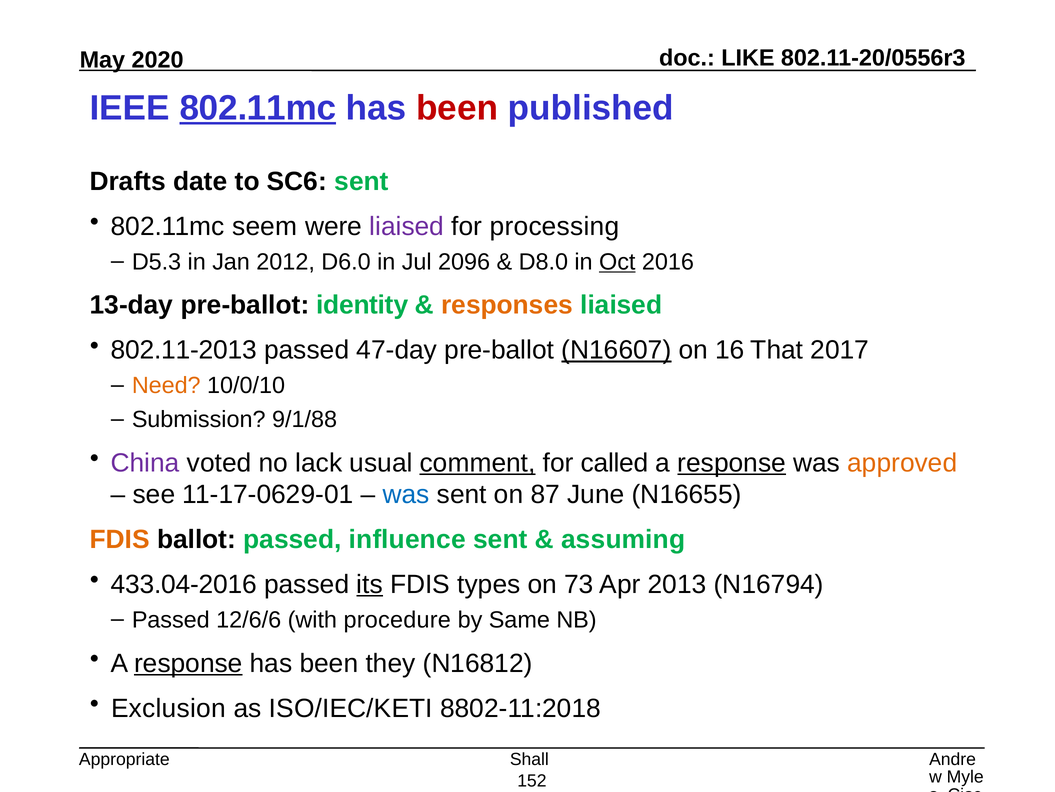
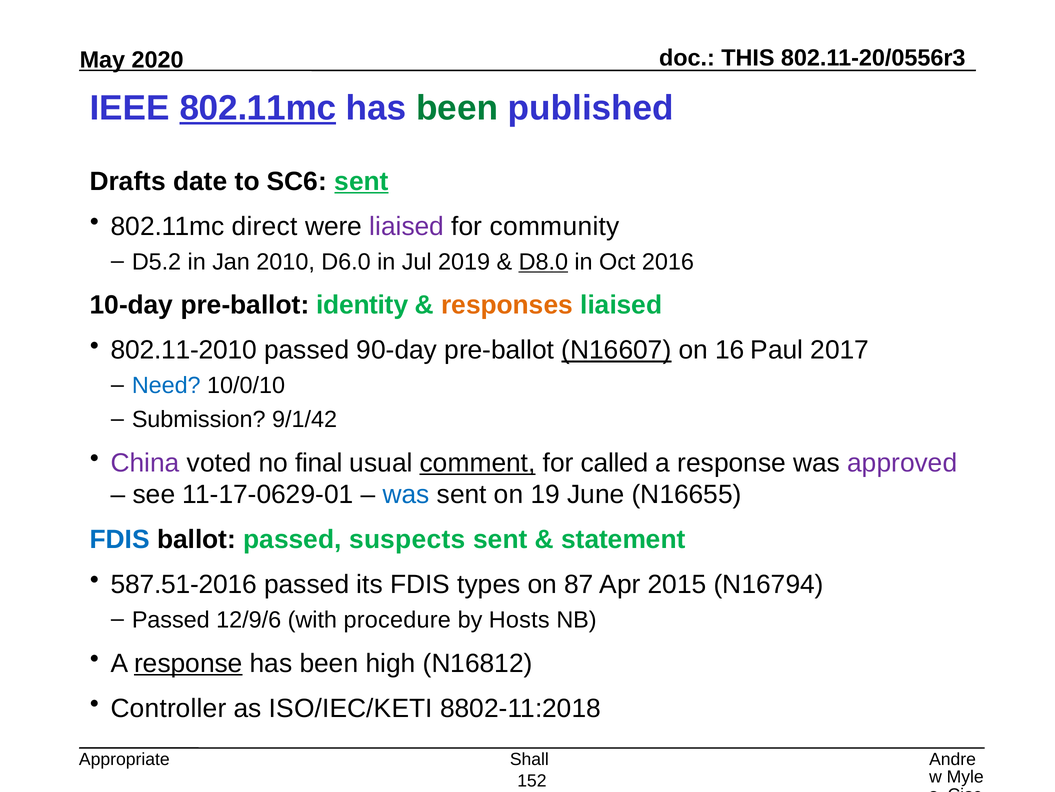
LIKE: LIKE -> THIS
been at (457, 108) colour: red -> green
sent at (361, 181) underline: none -> present
seem: seem -> direct
processing: processing -> community
D5.3: D5.3 -> D5.2
2012: 2012 -> 2010
2096: 2096 -> 2019
D8.0 underline: none -> present
Oct underline: present -> none
13-day: 13-day -> 10-day
802.11-2013: 802.11-2013 -> 802.11-2010
47-day: 47-day -> 90-day
That: That -> Paul
Need colour: orange -> blue
9/1/88: 9/1/88 -> 9/1/42
lack: lack -> final
response at (732, 463) underline: present -> none
approved colour: orange -> purple
87: 87 -> 19
FDIS at (120, 539) colour: orange -> blue
influence: influence -> suspects
assuming: assuming -> statement
433.04-2016: 433.04-2016 -> 587.51-2016
its underline: present -> none
73: 73 -> 87
2013: 2013 -> 2015
12/6/6: 12/6/6 -> 12/9/6
Same: Same -> Hosts
they: they -> high
Exclusion: Exclusion -> Controller
